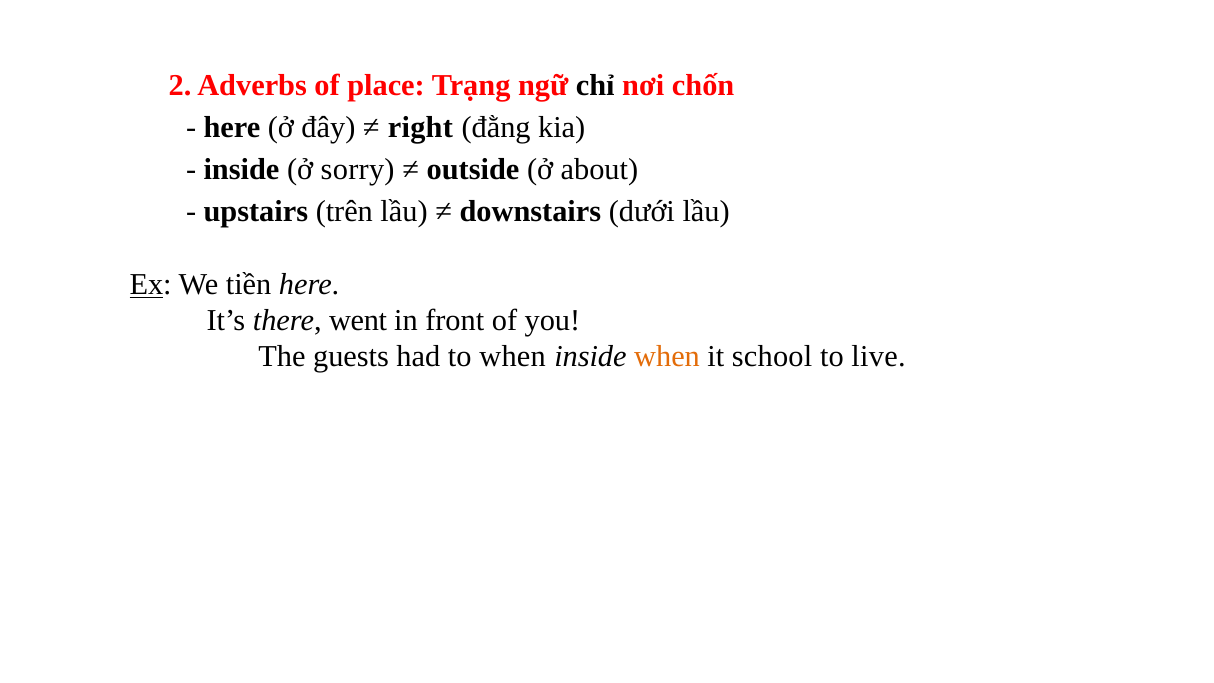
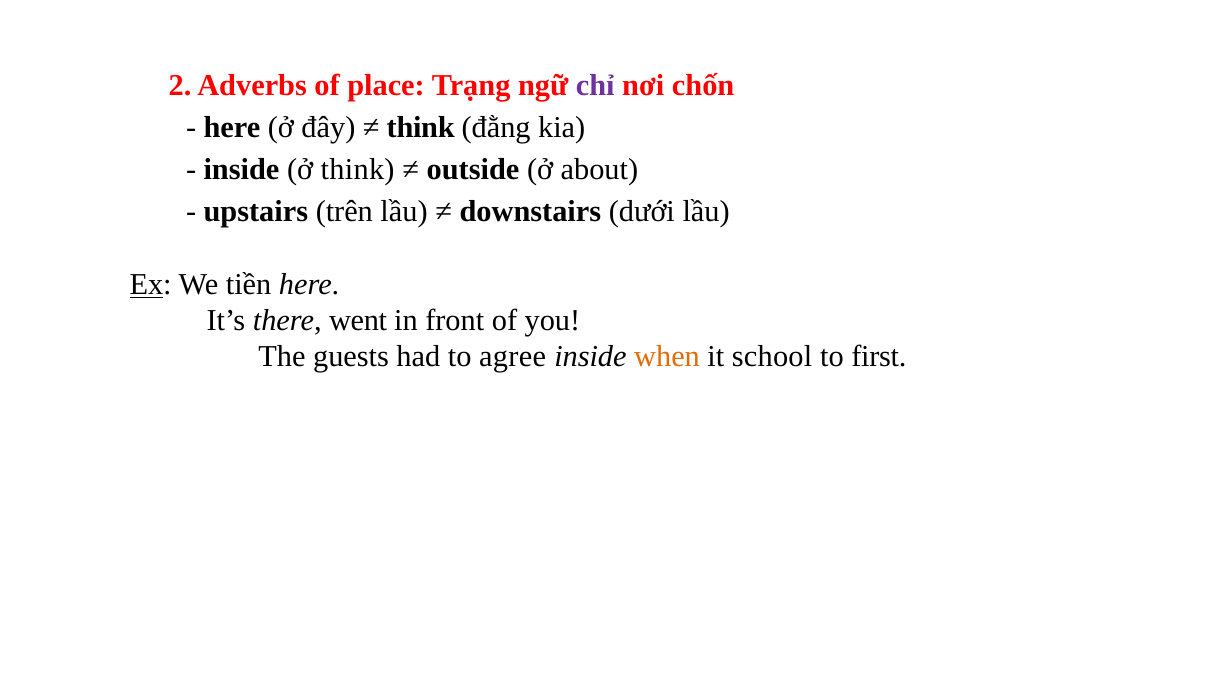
chỉ colour: black -> purple
right at (420, 127): right -> think
ở sorry: sorry -> think
to when: when -> agree
live: live -> first
